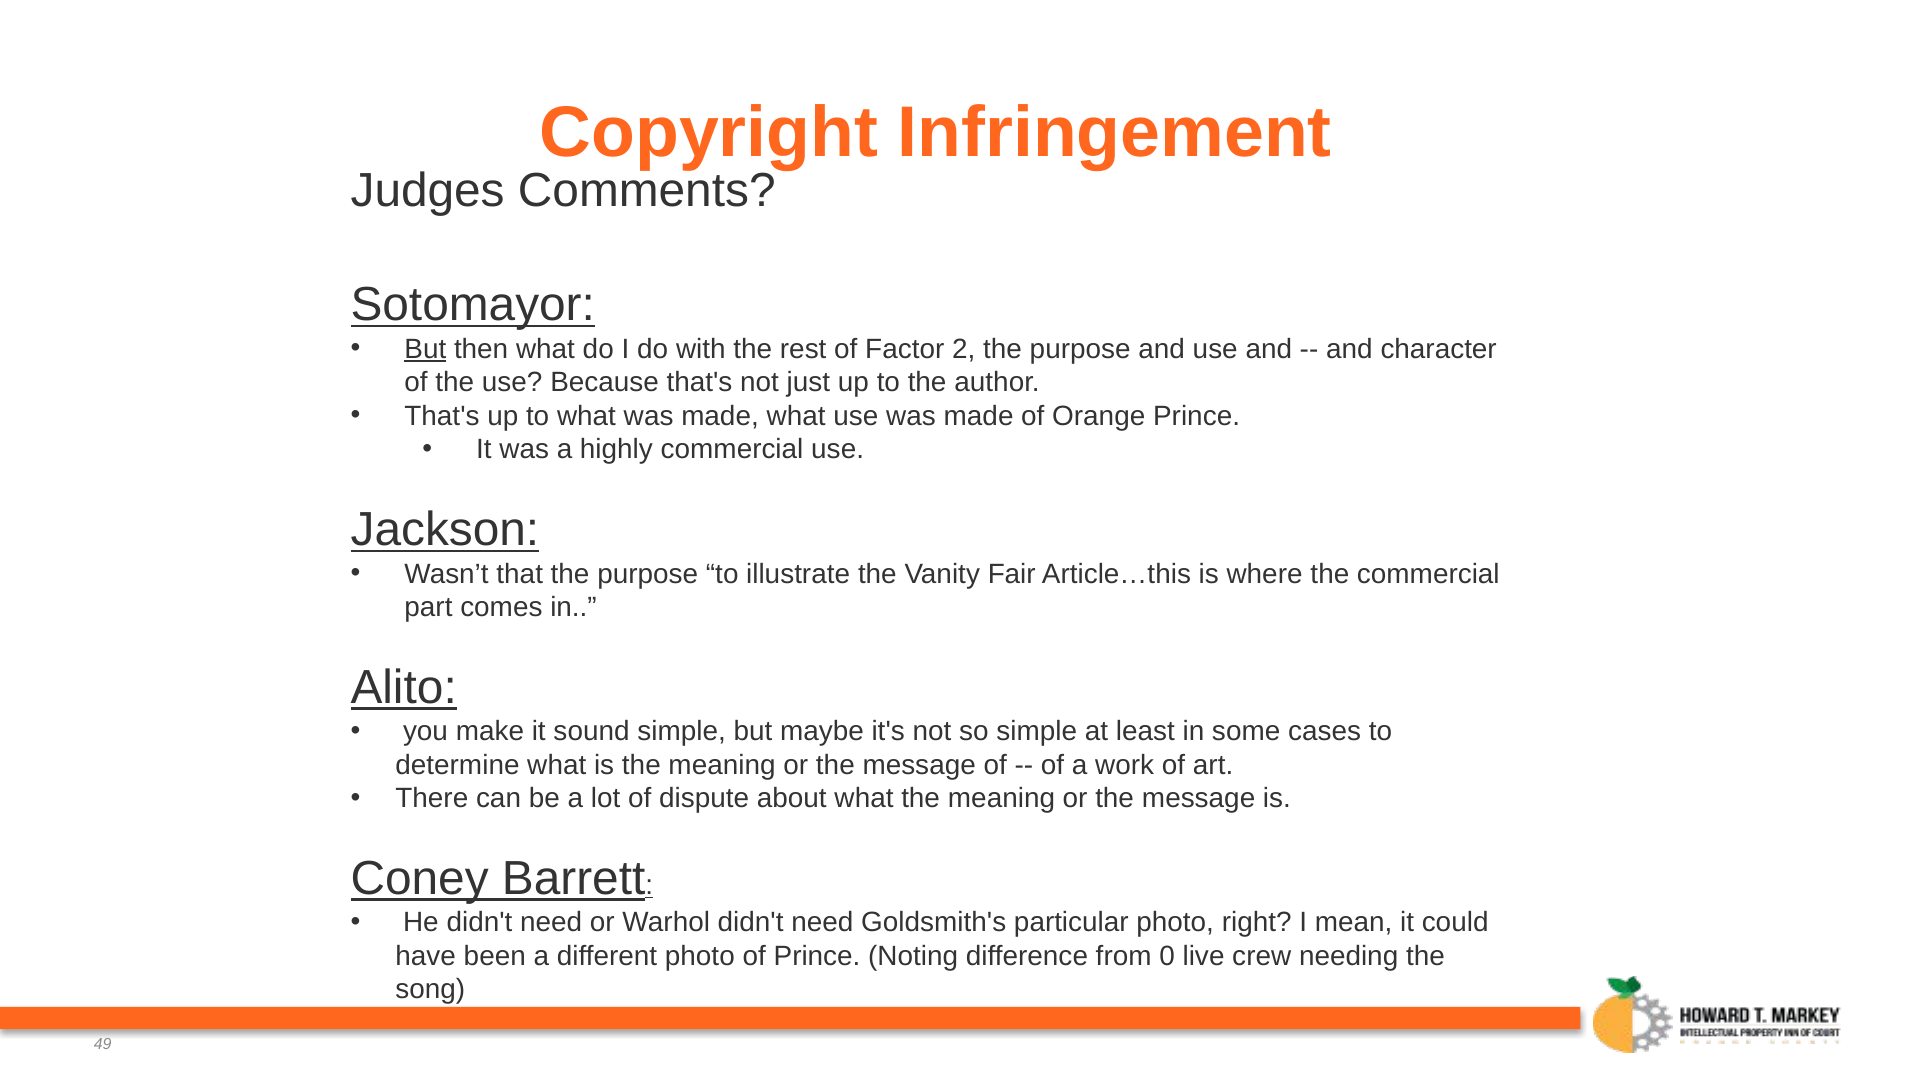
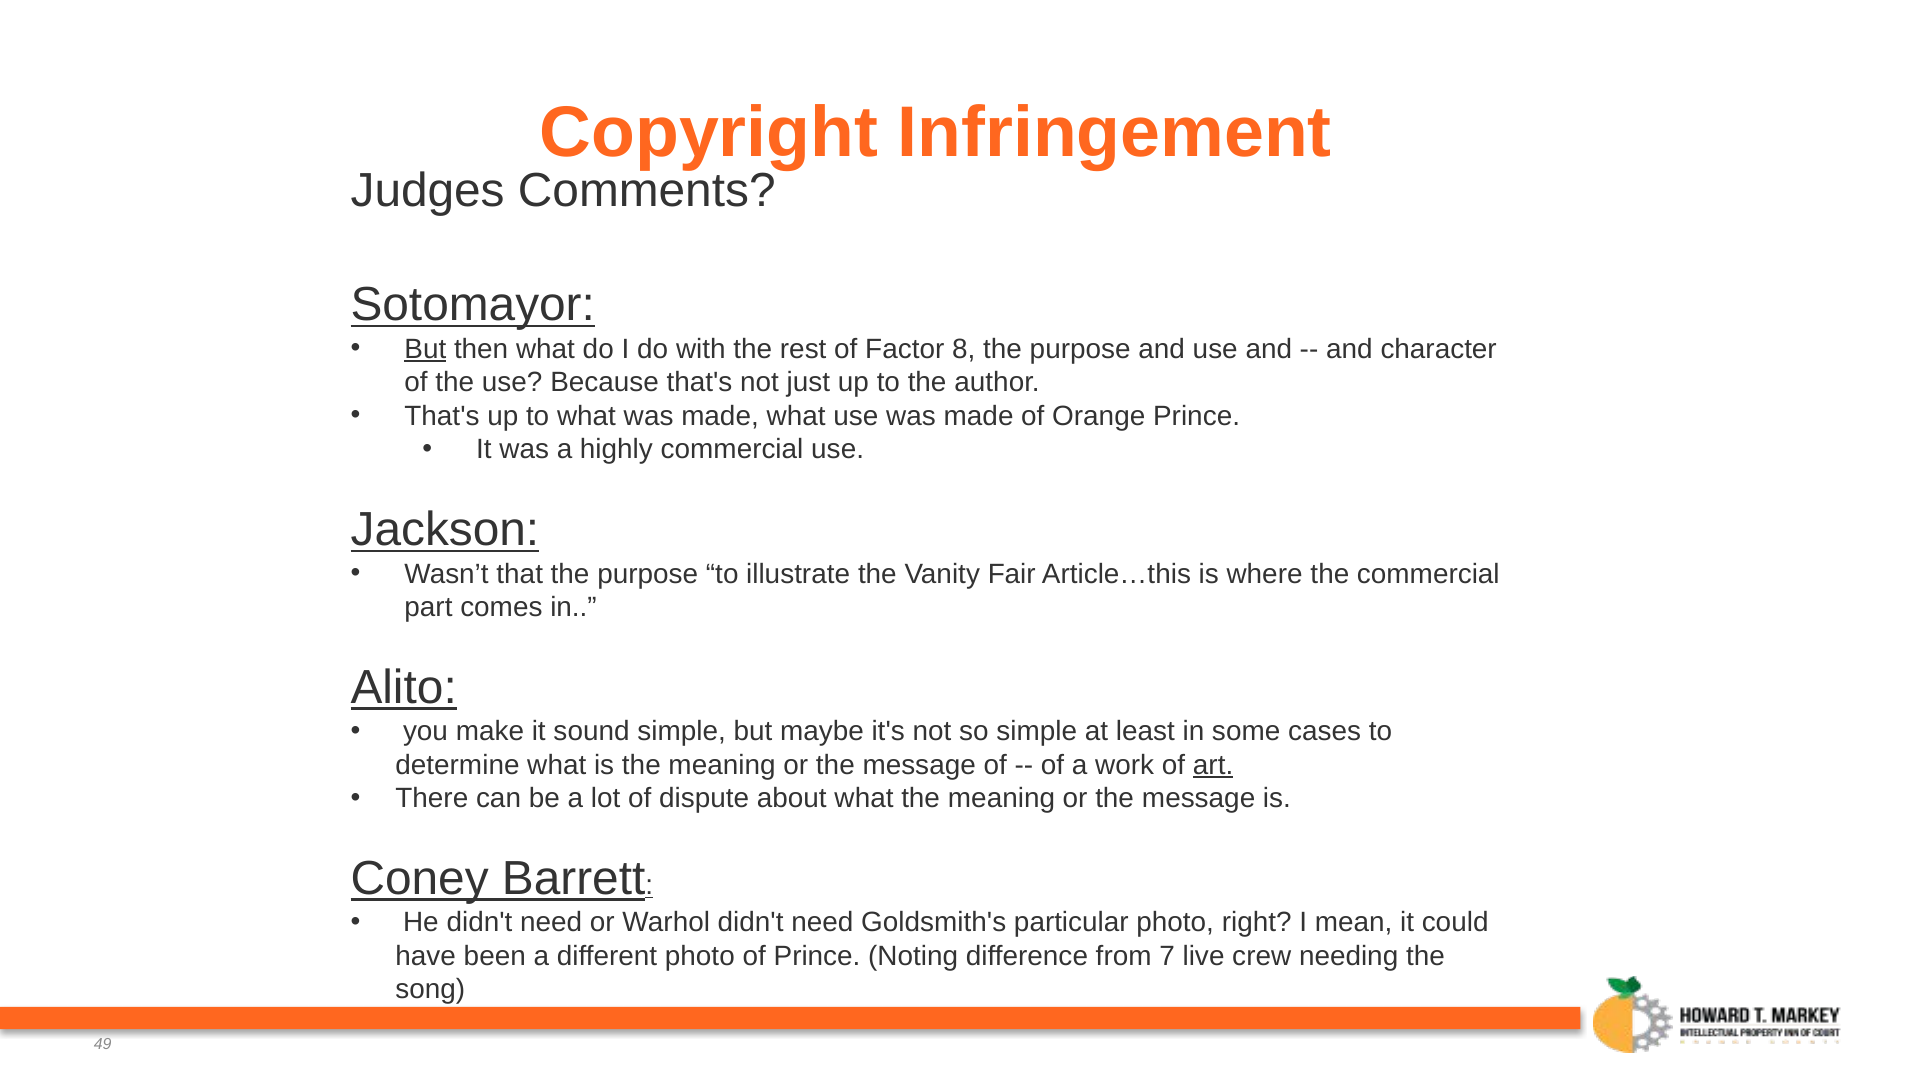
2: 2 -> 8
art underline: none -> present
0: 0 -> 7
